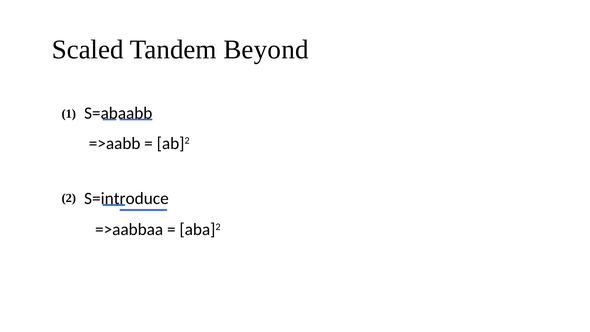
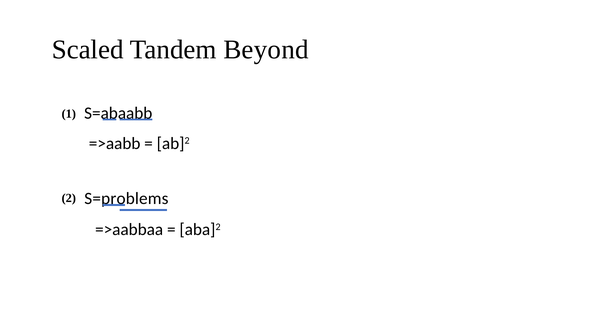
S=introduce: S=introduce -> S=problems
